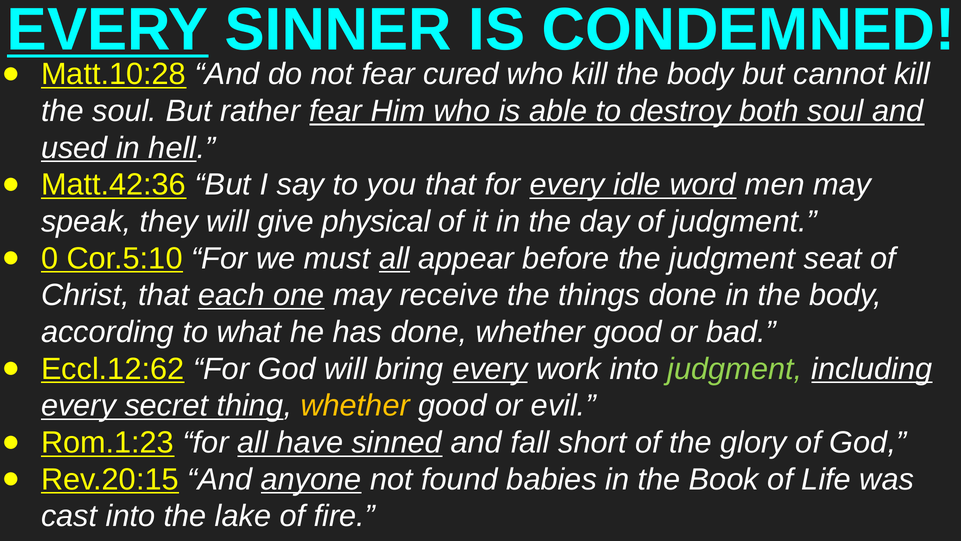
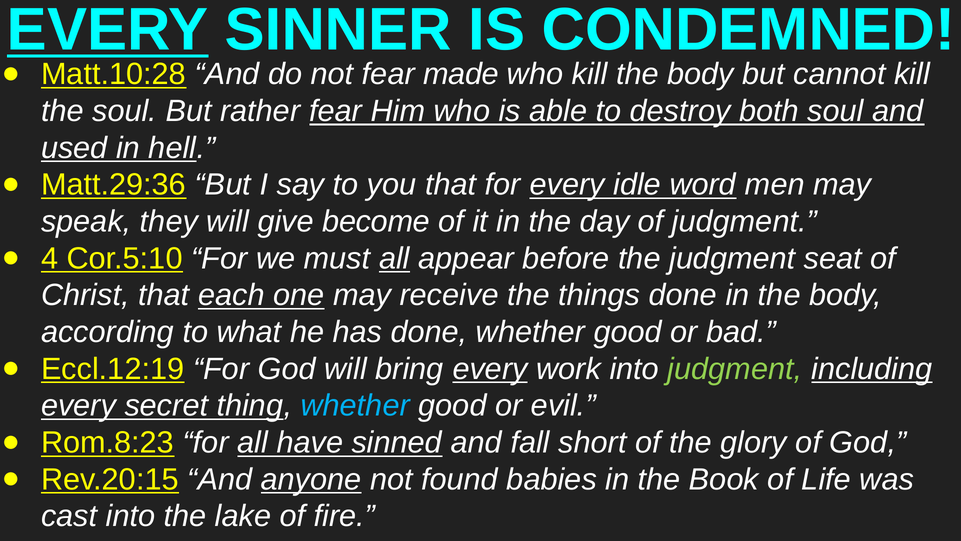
cured: cured -> made
Matt.42:36: Matt.42:36 -> Matt.29:36
physical: physical -> become
0: 0 -> 4
Eccl.12:62: Eccl.12:62 -> Eccl.12:19
whether at (355, 405) colour: yellow -> light blue
Rom.1:23: Rom.1:23 -> Rom.8:23
